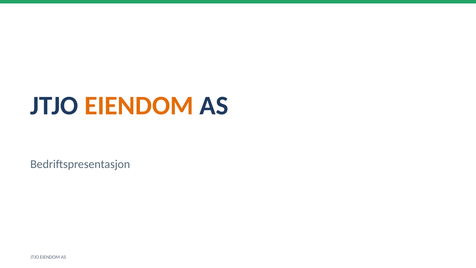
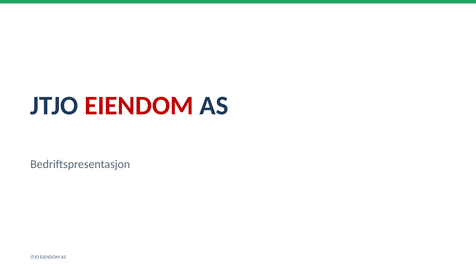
EIENDOM at (139, 106) colour: orange -> red
